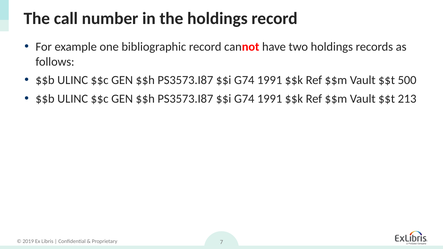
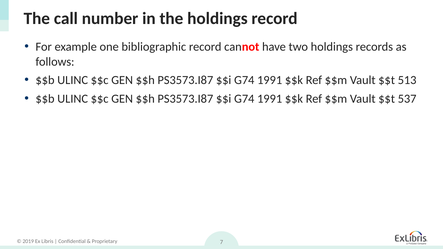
500: 500 -> 513
213: 213 -> 537
